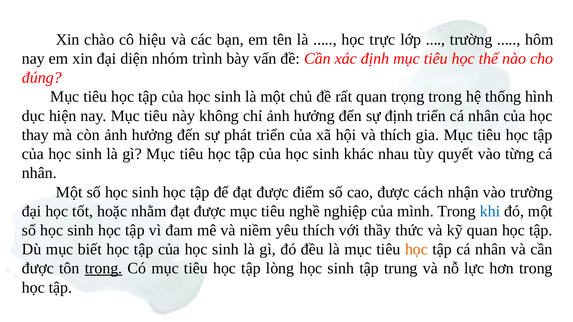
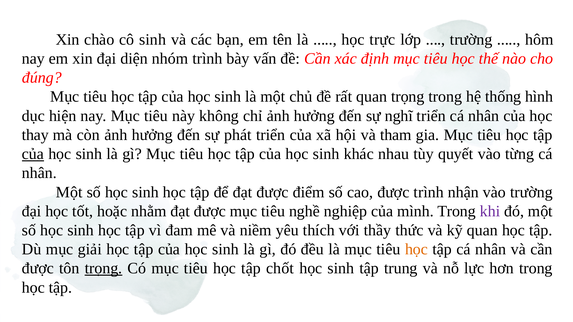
cô hiệu: hiệu -> sinh
sự định: định -> nghĩ
và thích: thích -> tham
của at (33, 154) underline: none -> present
được cách: cách -> trình
khi colour: blue -> purple
biết: biết -> giải
lòng: lòng -> chốt
